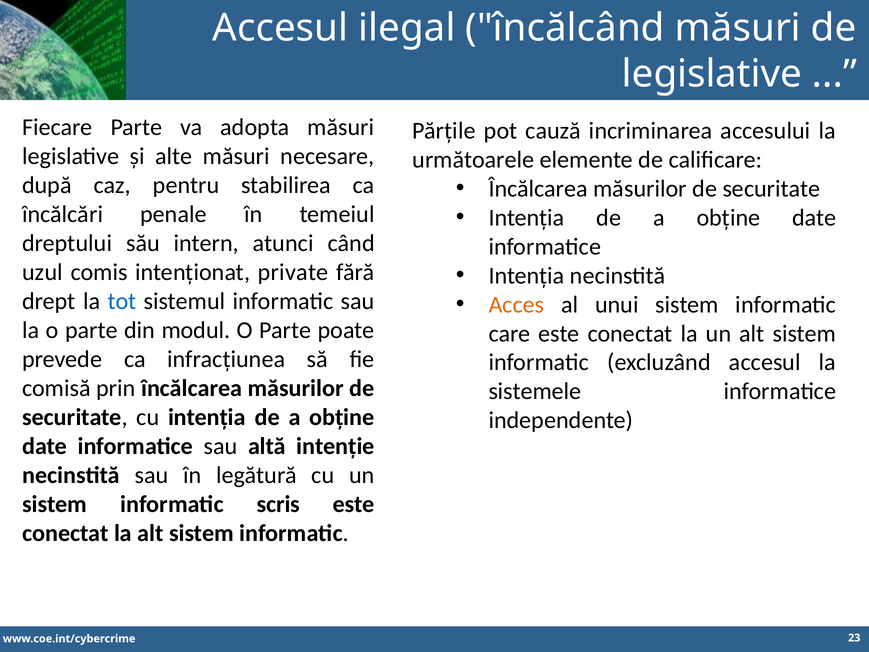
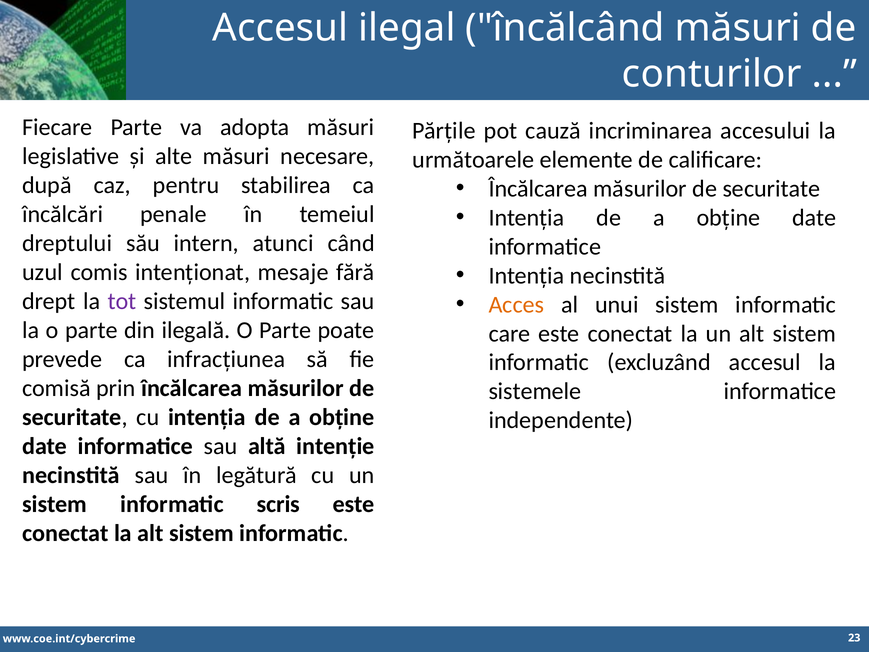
legislative at (712, 74): legislative -> conturilor
private: private -> mesaje
tot colour: blue -> purple
modul: modul -> ilegală
